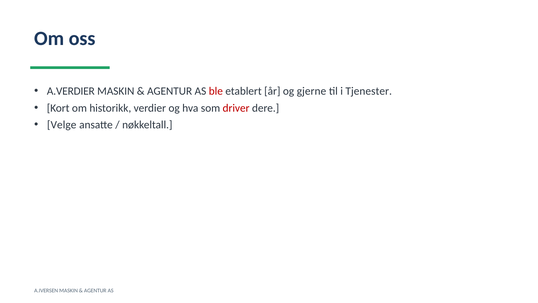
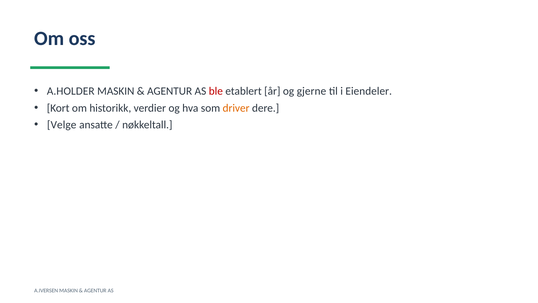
A.VERDIER: A.VERDIER -> A.HOLDER
Tjenester: Tjenester -> Eiendeler
driver colour: red -> orange
